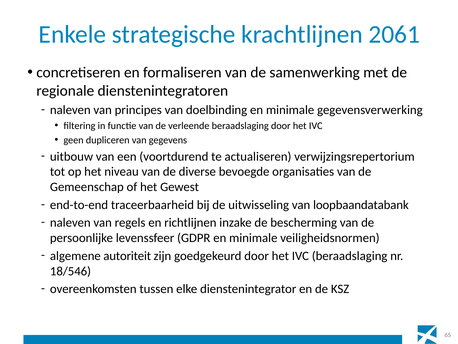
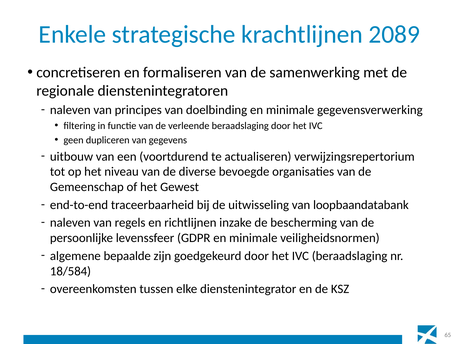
2061: 2061 -> 2089
autoriteit: autoriteit -> bepaalde
18/546: 18/546 -> 18/584
